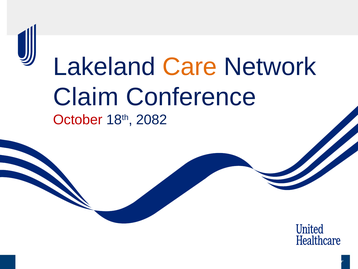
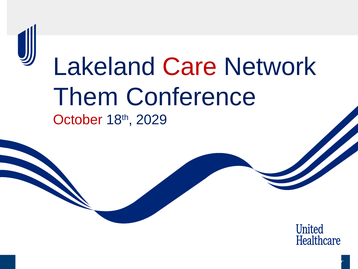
Care colour: orange -> red
Claim: Claim -> Them
2082: 2082 -> 2029
